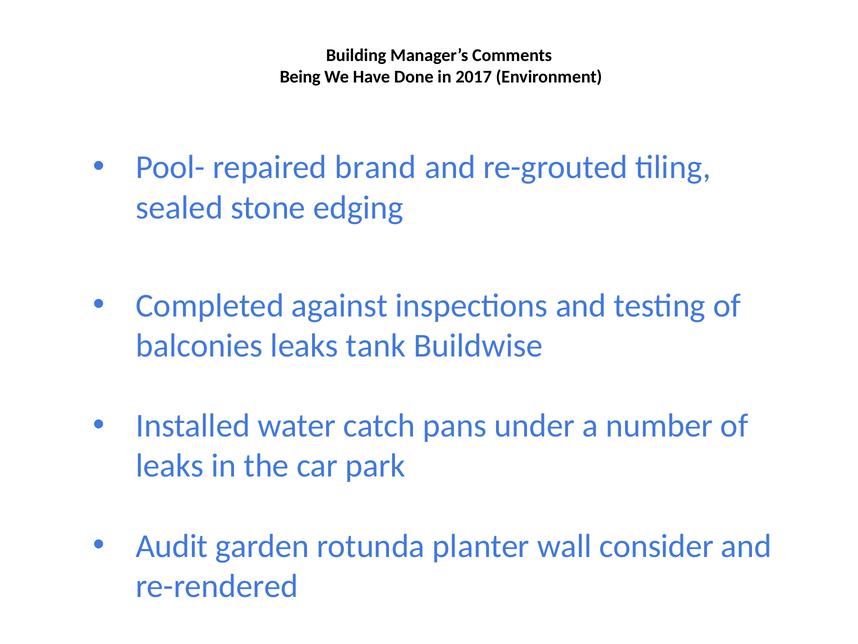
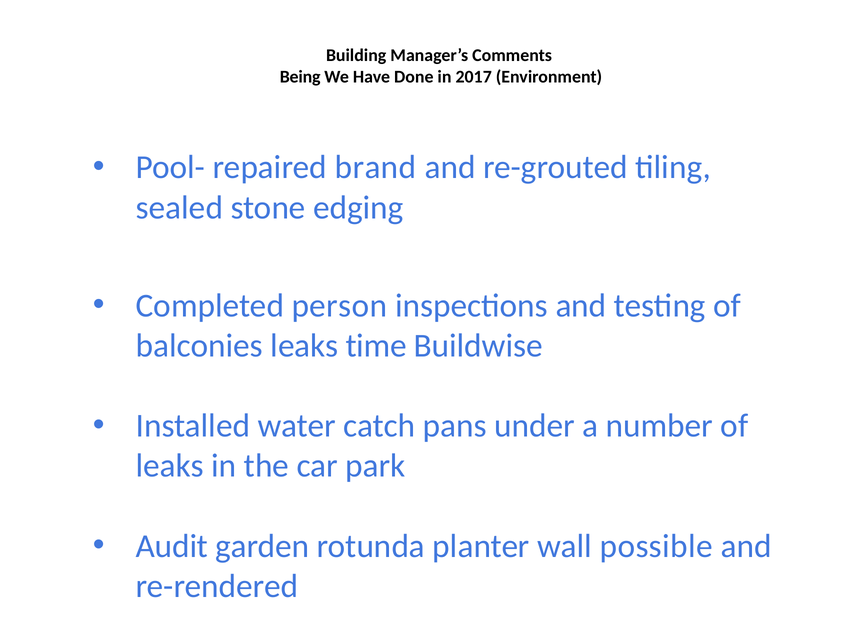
against: against -> person
tank: tank -> time
consider: consider -> possible
